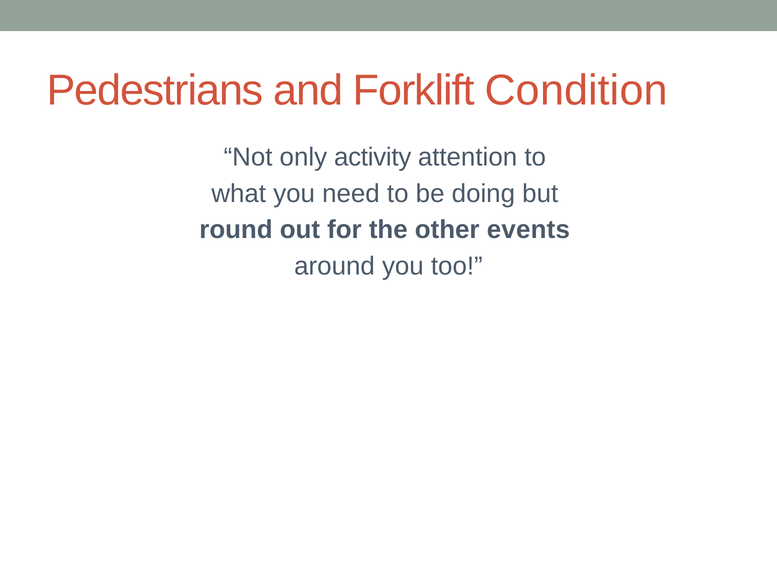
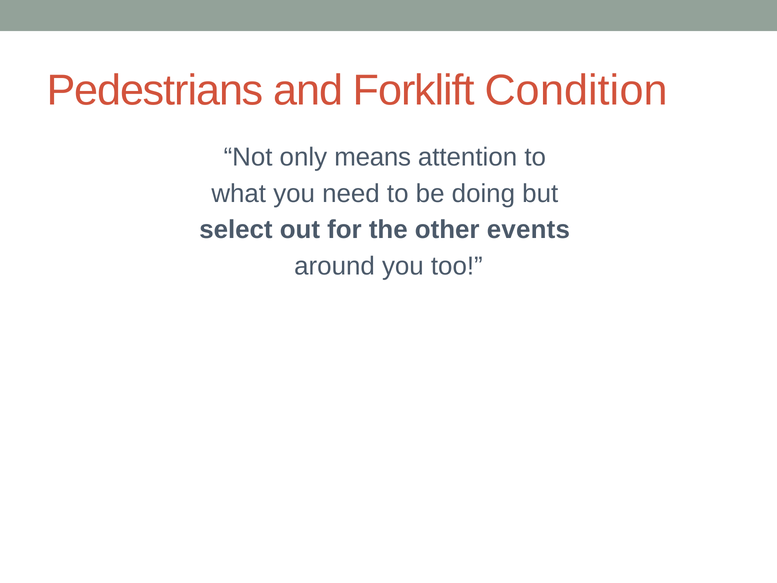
activity: activity -> means
round: round -> select
